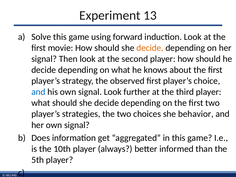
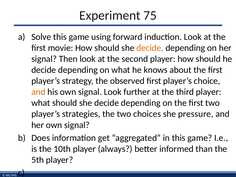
13: 13 -> 75
and at (38, 92) colour: blue -> orange
behavior: behavior -> pressure
